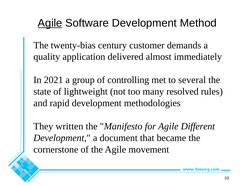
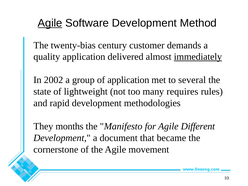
immediately underline: none -> present
2021: 2021 -> 2002
of controlling: controlling -> application
resolved: resolved -> requires
written: written -> months
